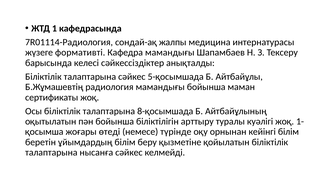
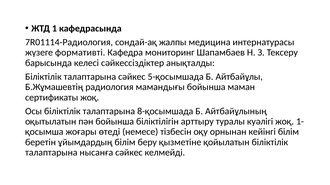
Кафедра мамандығы: мамандығы -> мониторинг
түрінде: түрінде -> тізбесін
